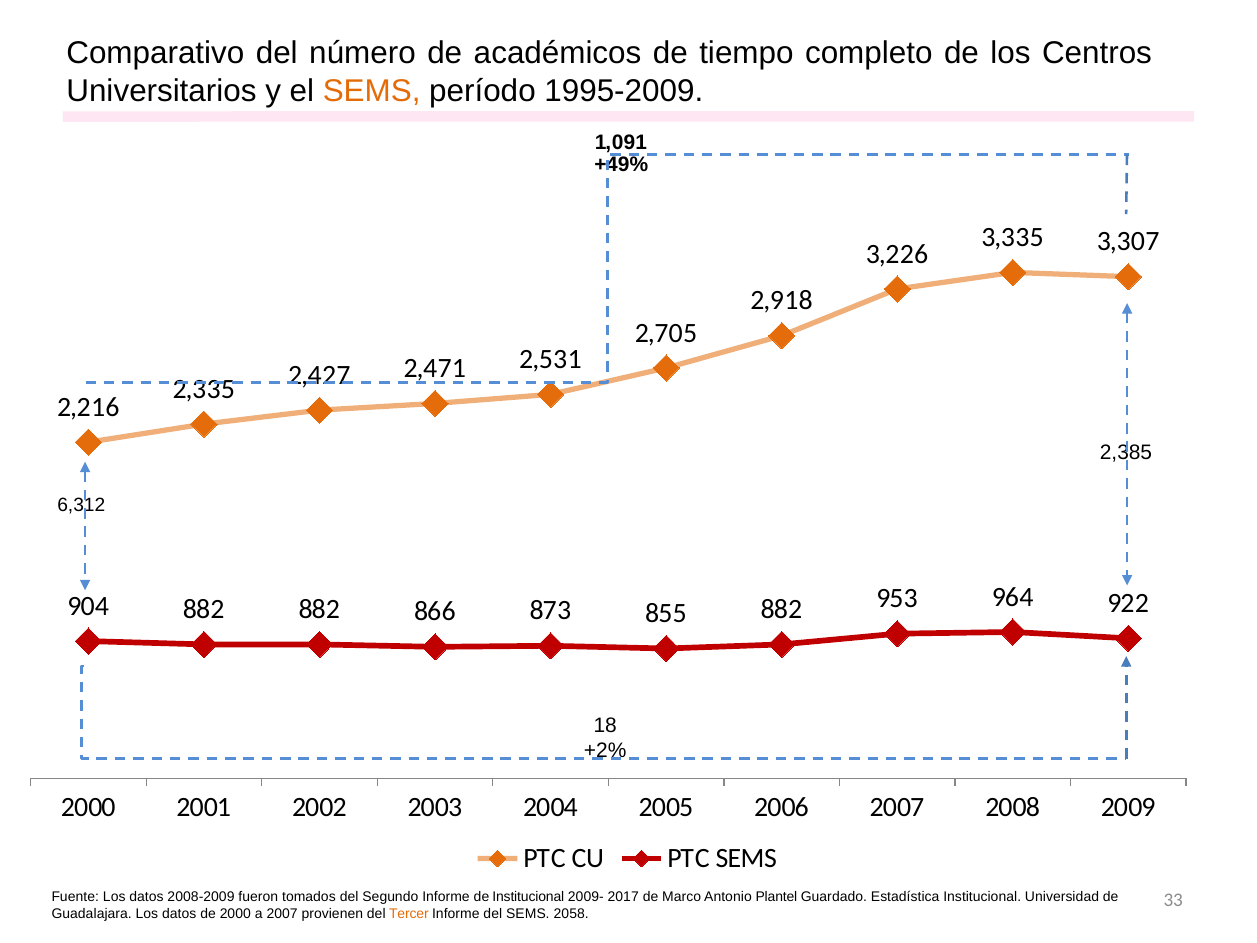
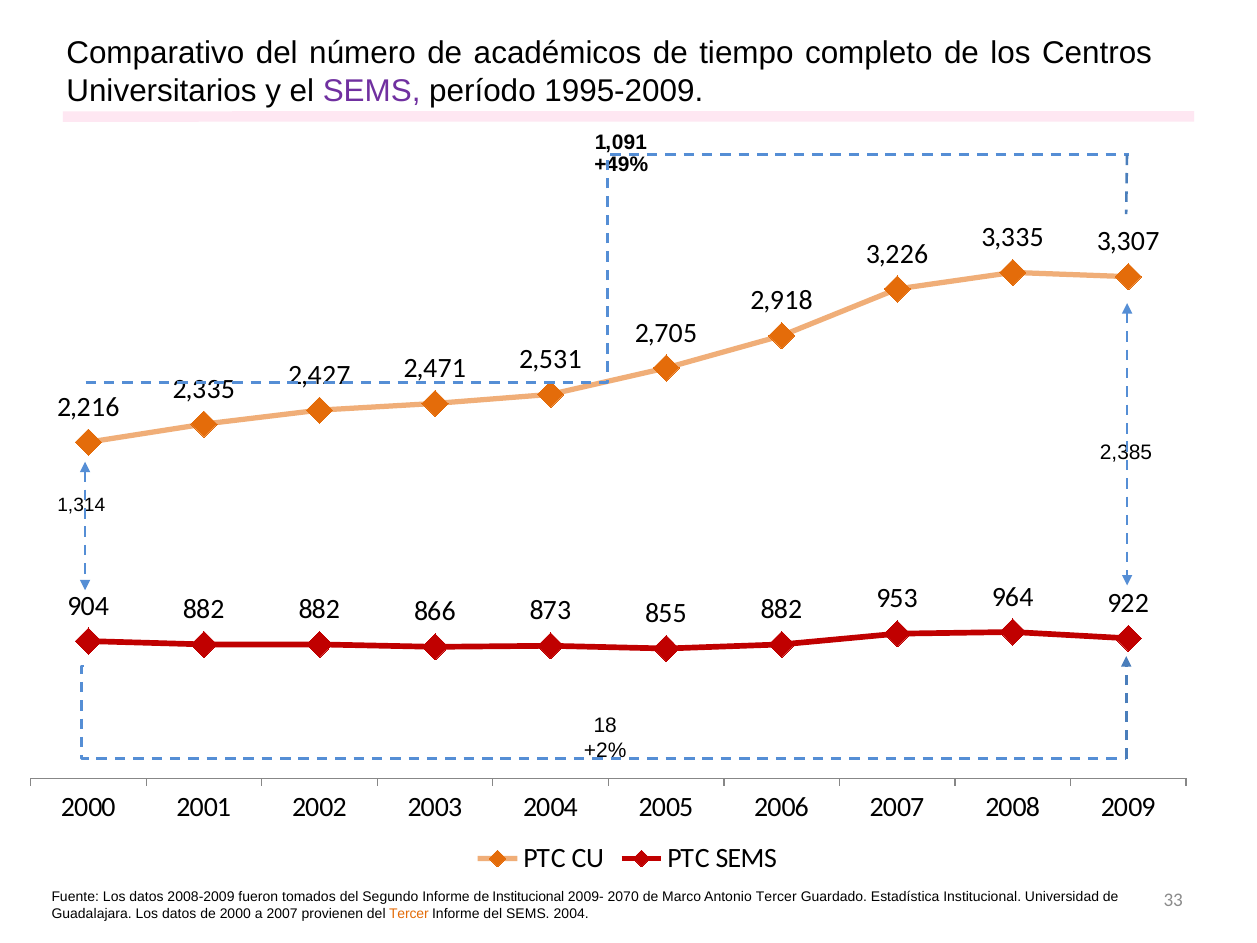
SEMS at (372, 91) colour: orange -> purple
6,312: 6,312 -> 1,314
2017: 2017 -> 2070
Antonio Plantel: Plantel -> Tercer
SEMS 2058: 2058 -> 2004
